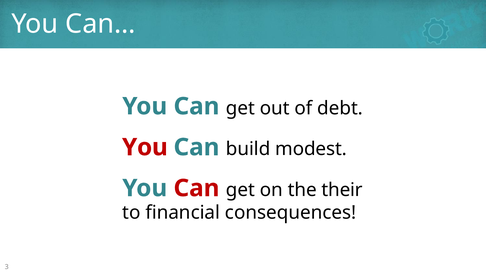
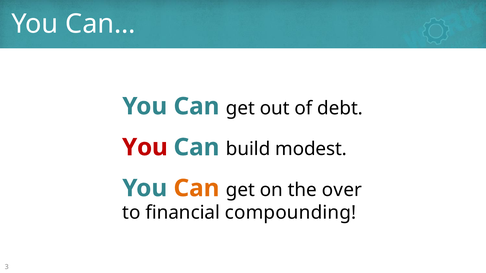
Can at (197, 188) colour: red -> orange
their: their -> over
consequences: consequences -> compounding
